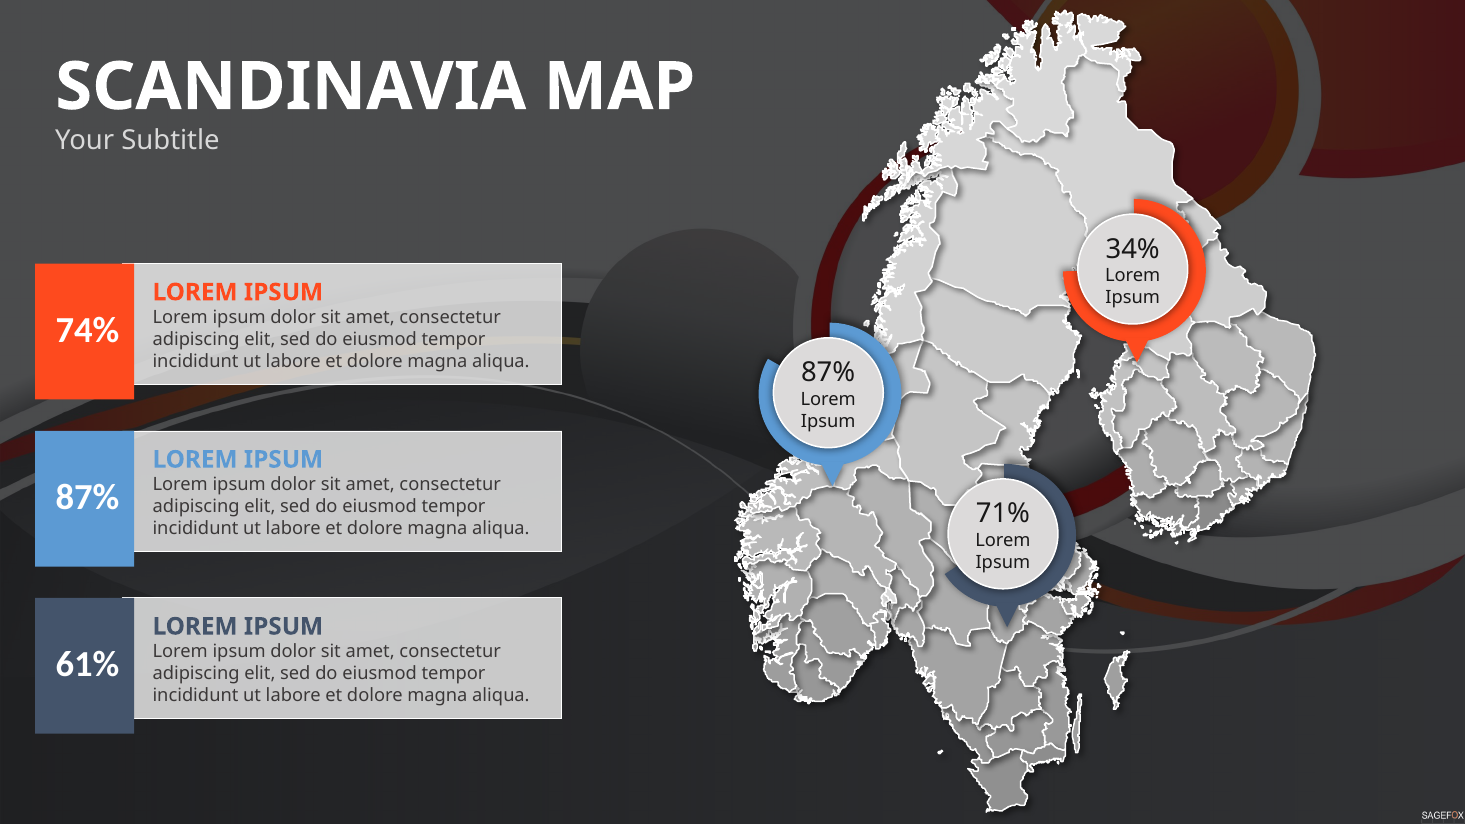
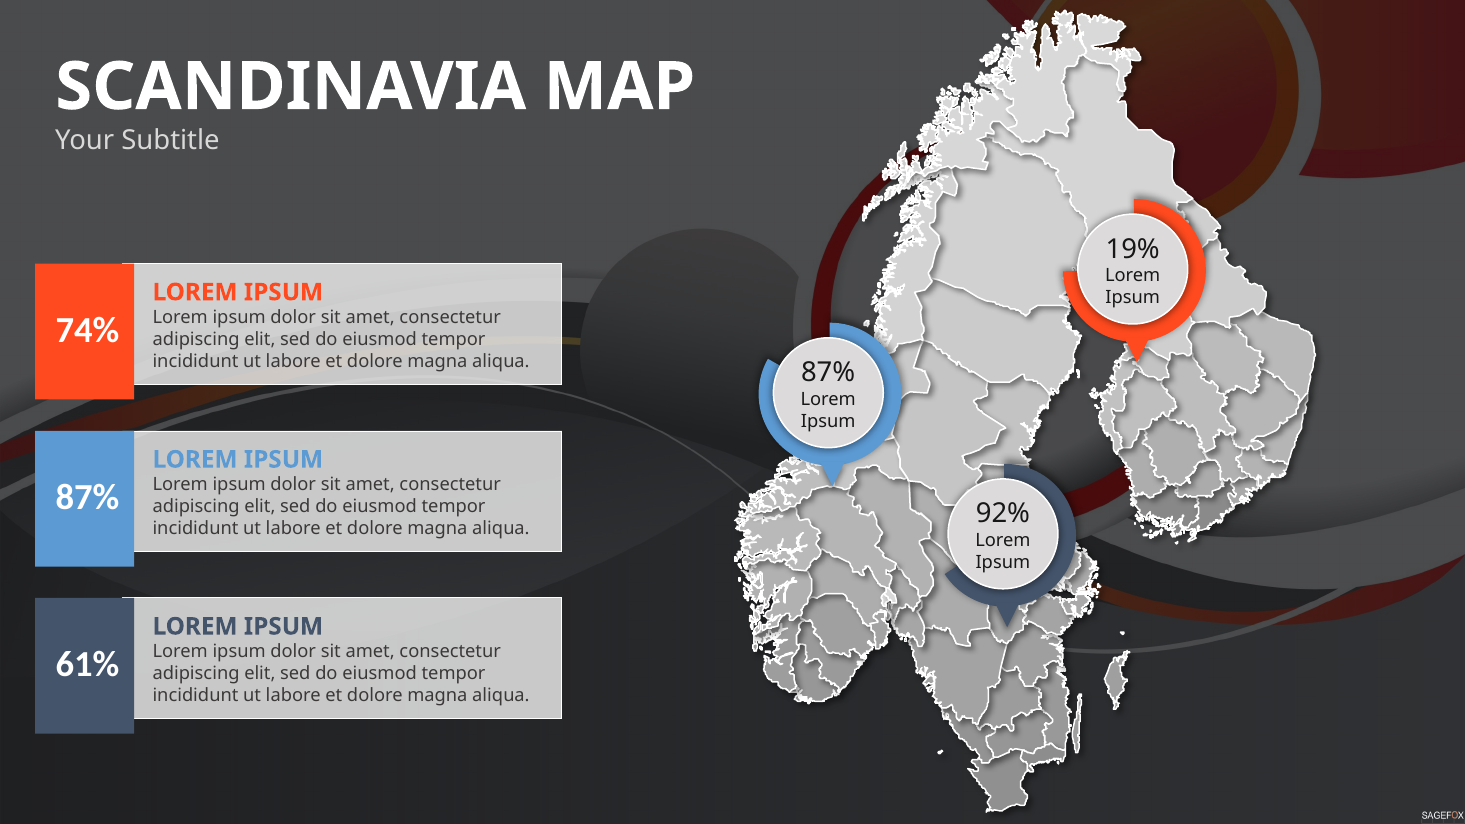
34%: 34% -> 19%
71%: 71% -> 92%
